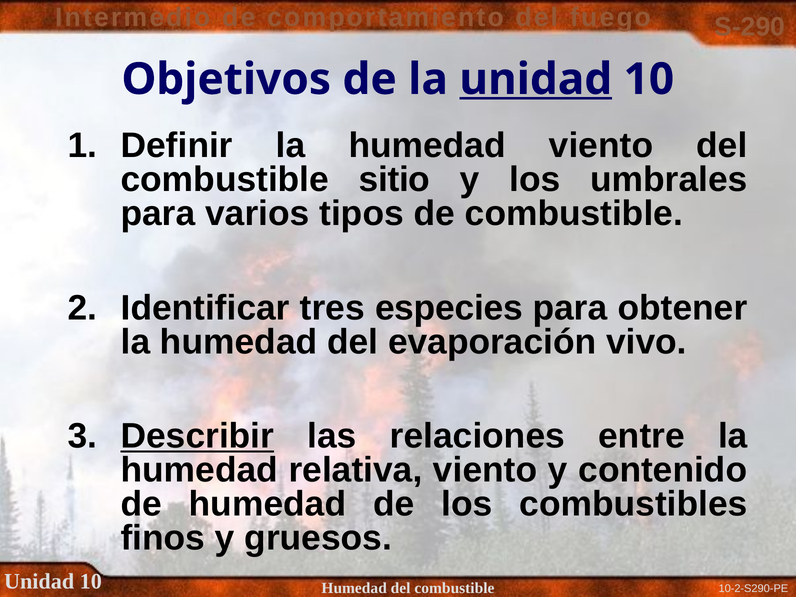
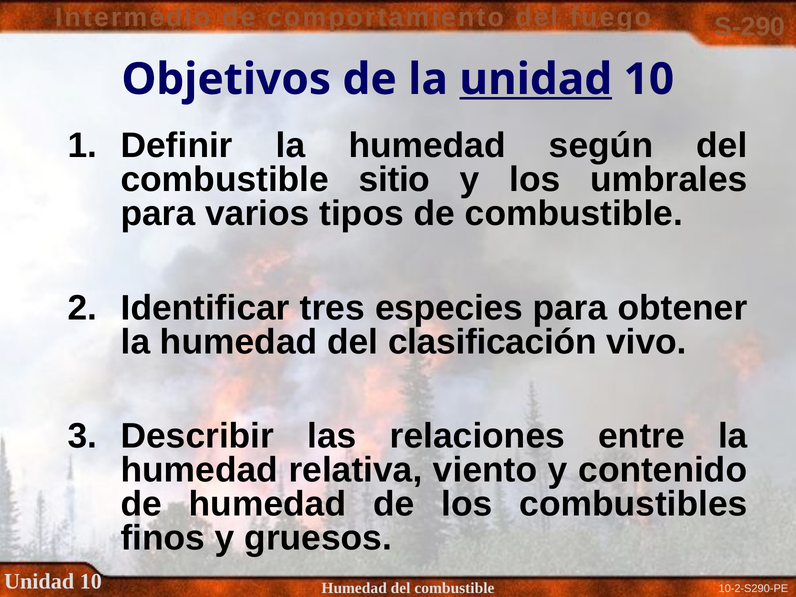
humedad viento: viento -> según
evaporación: evaporación -> clasificación
Describir underline: present -> none
